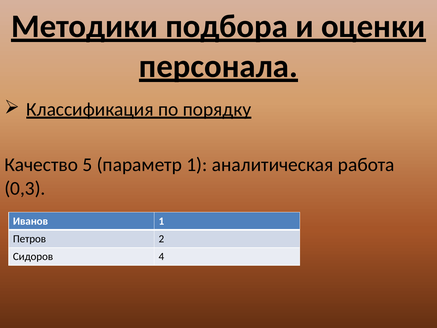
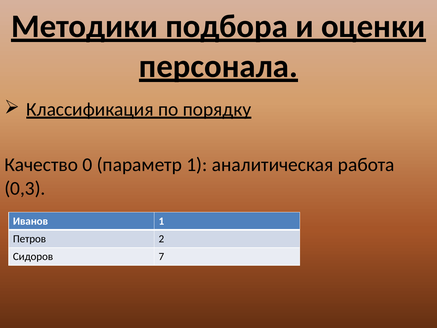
5: 5 -> 0
4: 4 -> 7
